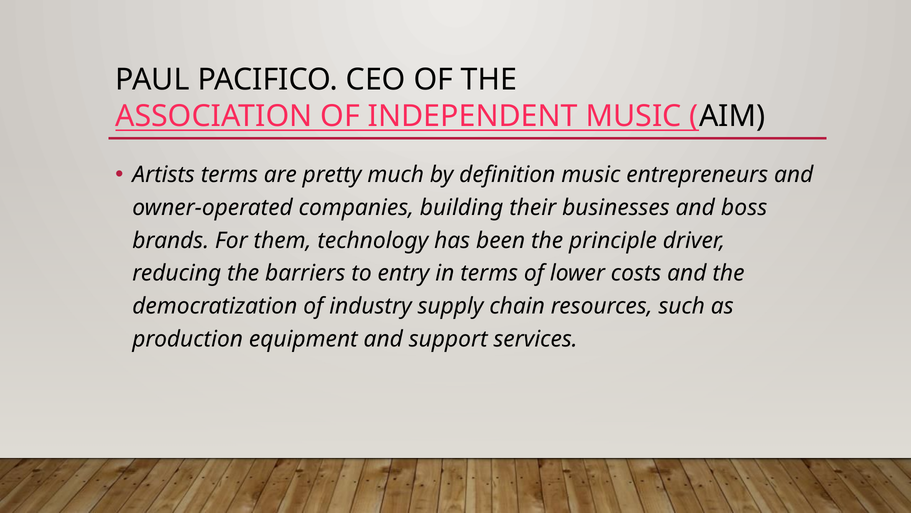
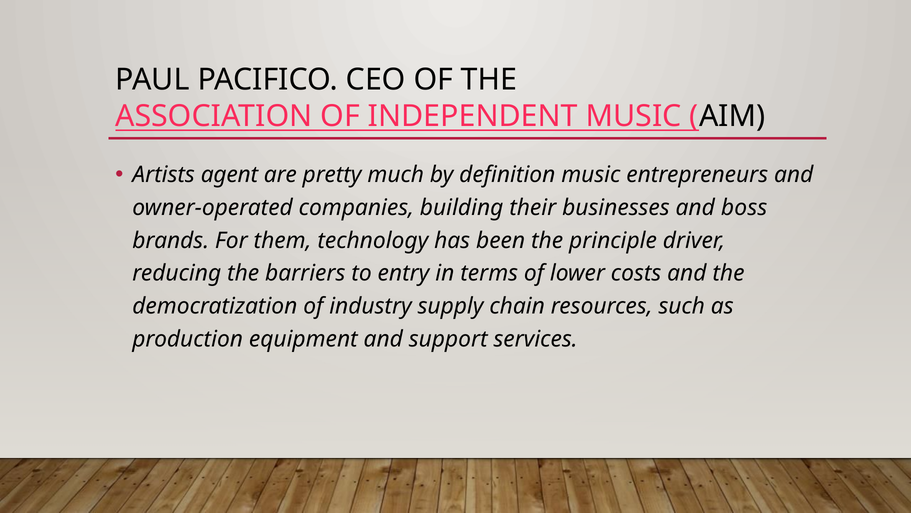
Artists terms: terms -> agent
